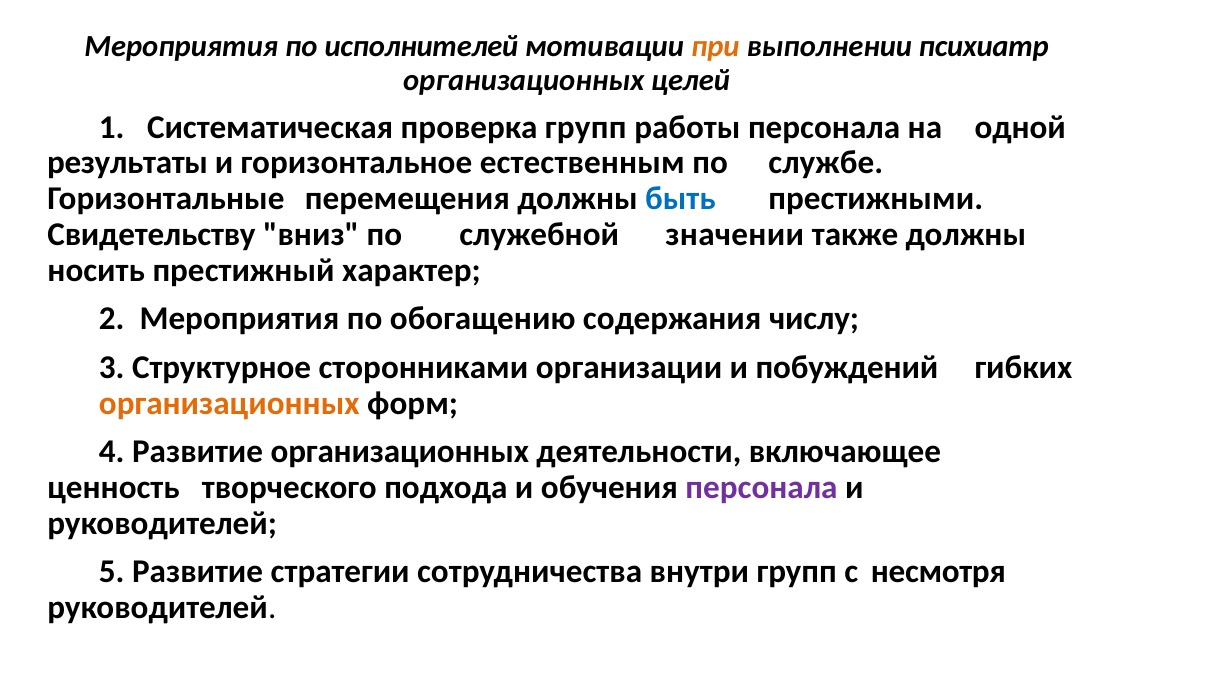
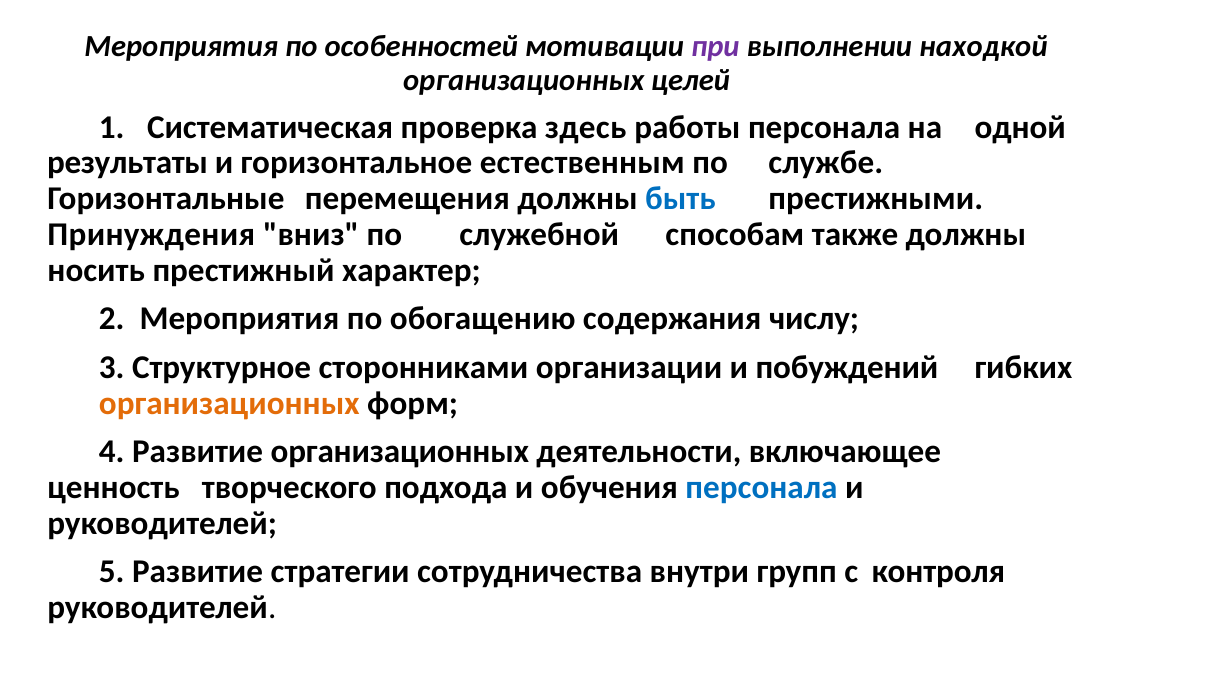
исполнителей: исполнителей -> особенностей
при colour: orange -> purple
психиатр: психиатр -> находкой
проверка групп: групп -> здесь
Свидетельству: Свидетельству -> Принуждения
значении: значении -> способам
персонала at (762, 488) colour: purple -> blue
несмотря: несмотря -> контроля
